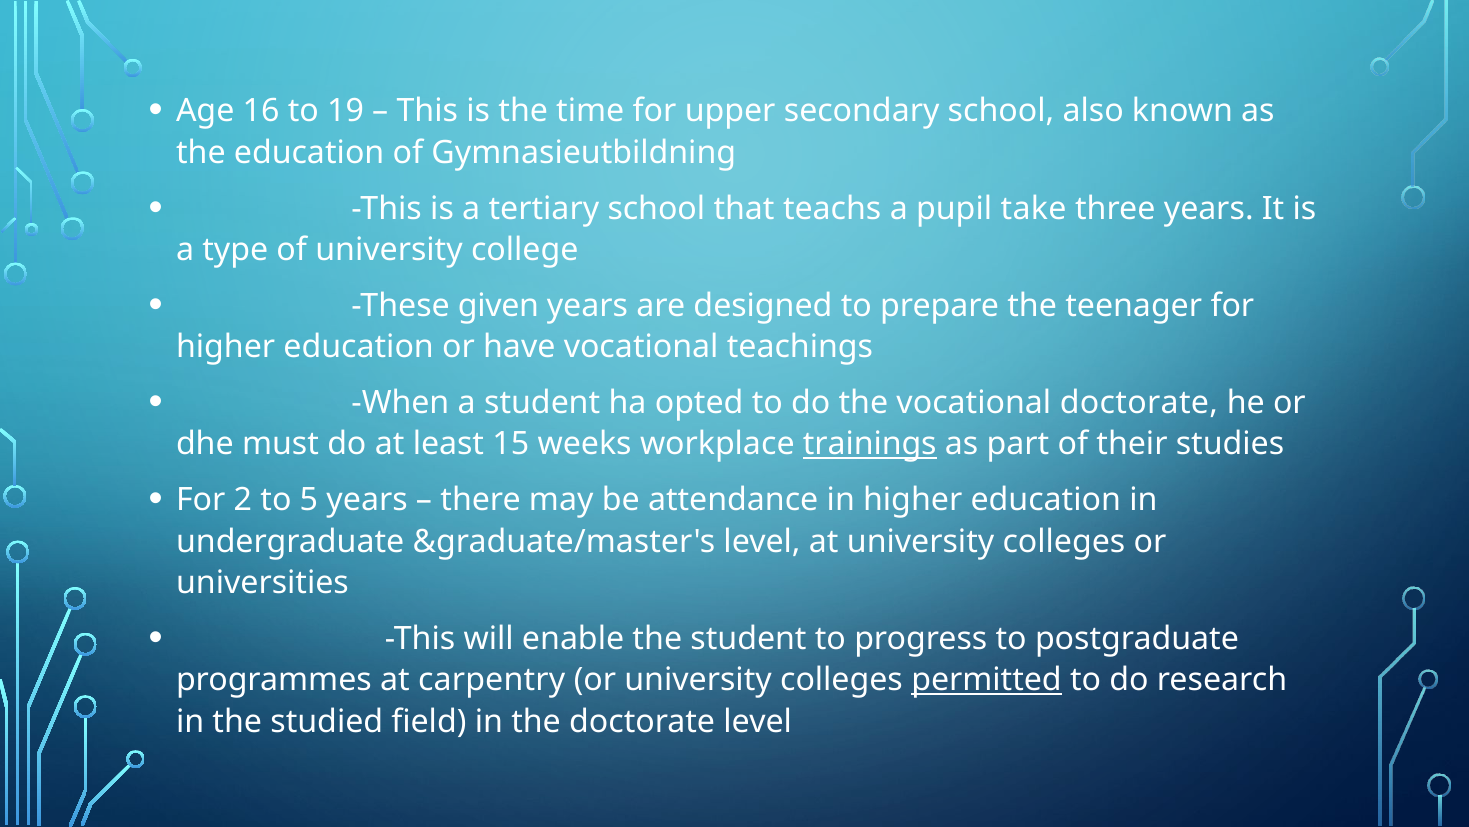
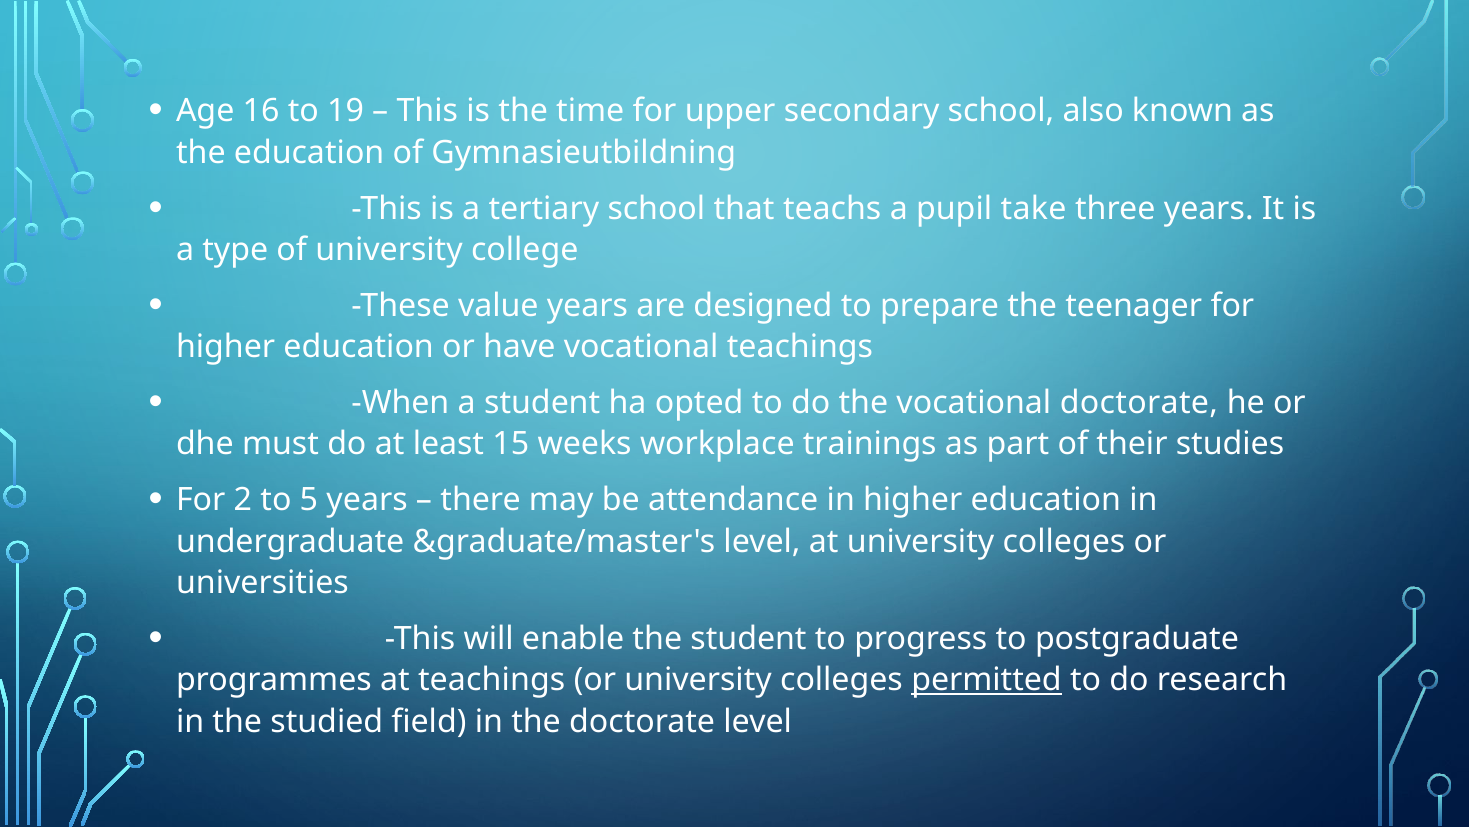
given: given -> value
trainings underline: present -> none
at carpentry: carpentry -> teachings
